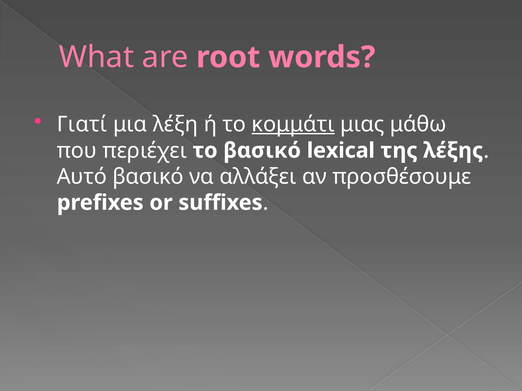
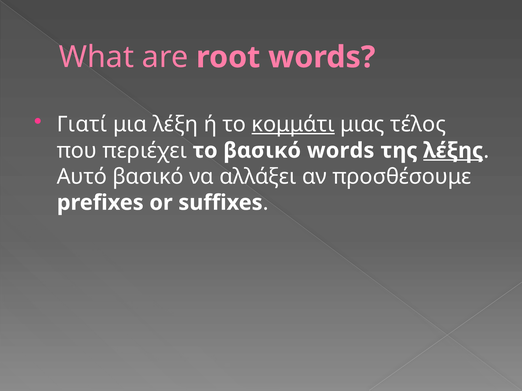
μάθω: μάθω -> τέλος
βασικό lexical: lexical -> words
λέξης underline: none -> present
